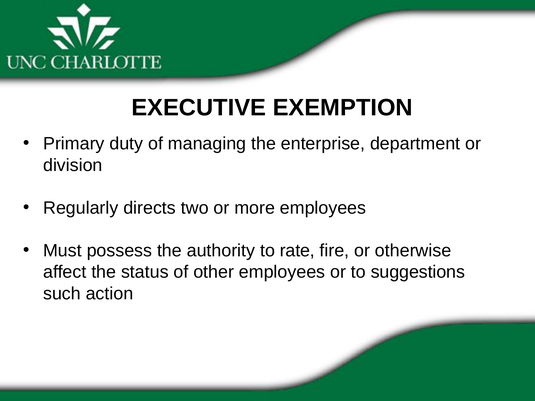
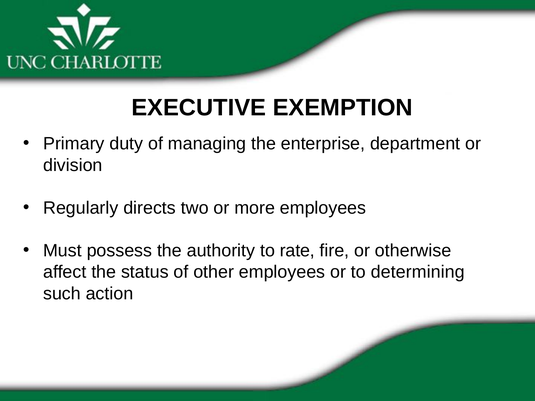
suggestions: suggestions -> determining
